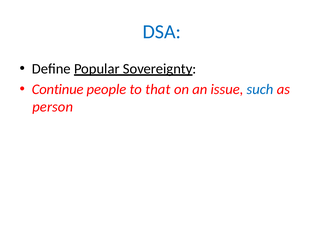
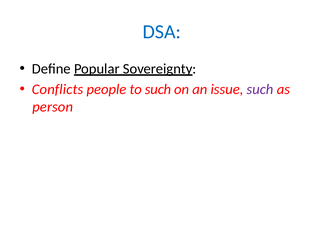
Continue: Continue -> Conflicts
to that: that -> such
such at (260, 89) colour: blue -> purple
